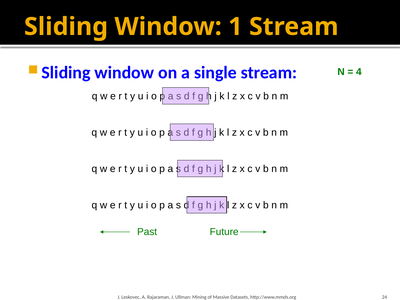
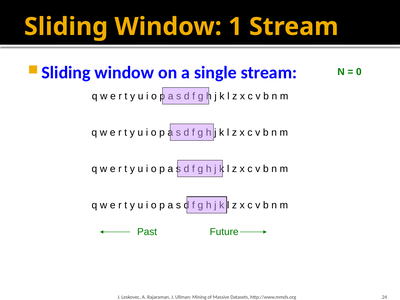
4: 4 -> 0
